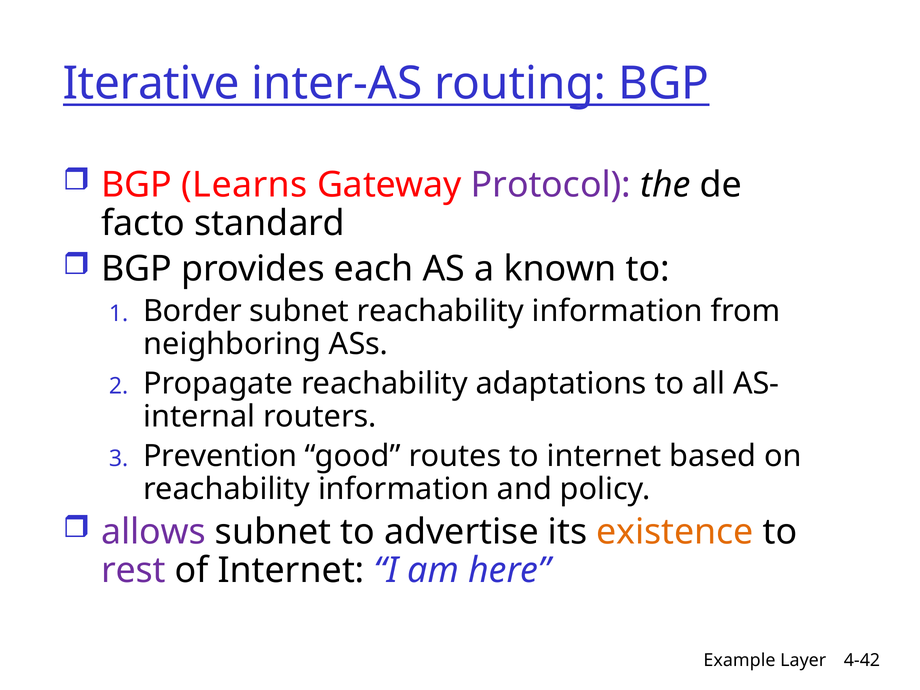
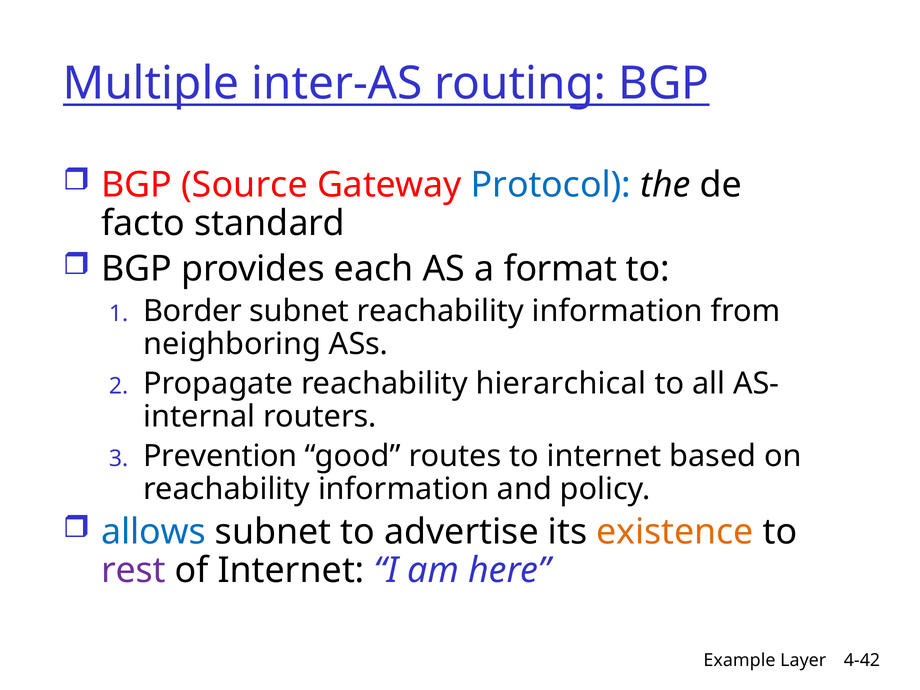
Iterative: Iterative -> Multiple
Learns: Learns -> Source
Protocol colour: purple -> blue
known: known -> format
adaptations: adaptations -> hierarchical
allows colour: purple -> blue
